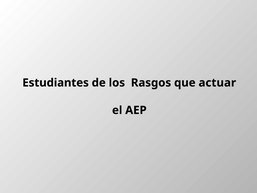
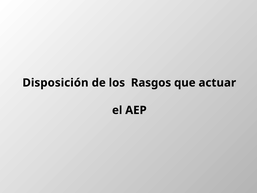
Estudiantes: Estudiantes -> Disposición
